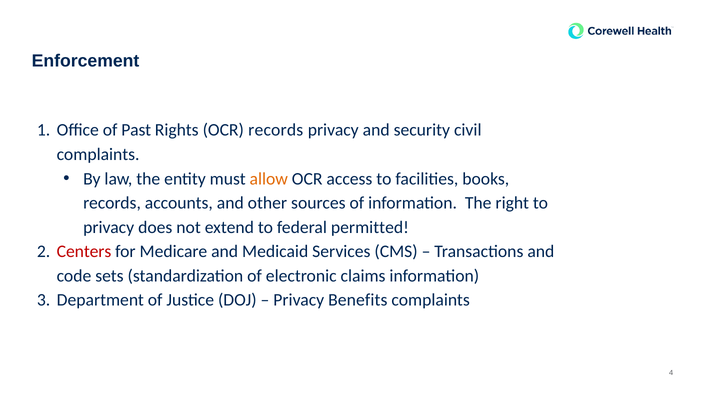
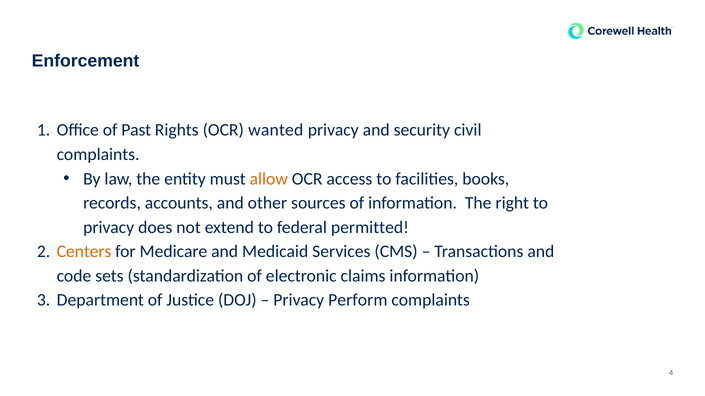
OCR records: records -> wanted
Centers colour: red -> orange
Benefits: Benefits -> Perform
